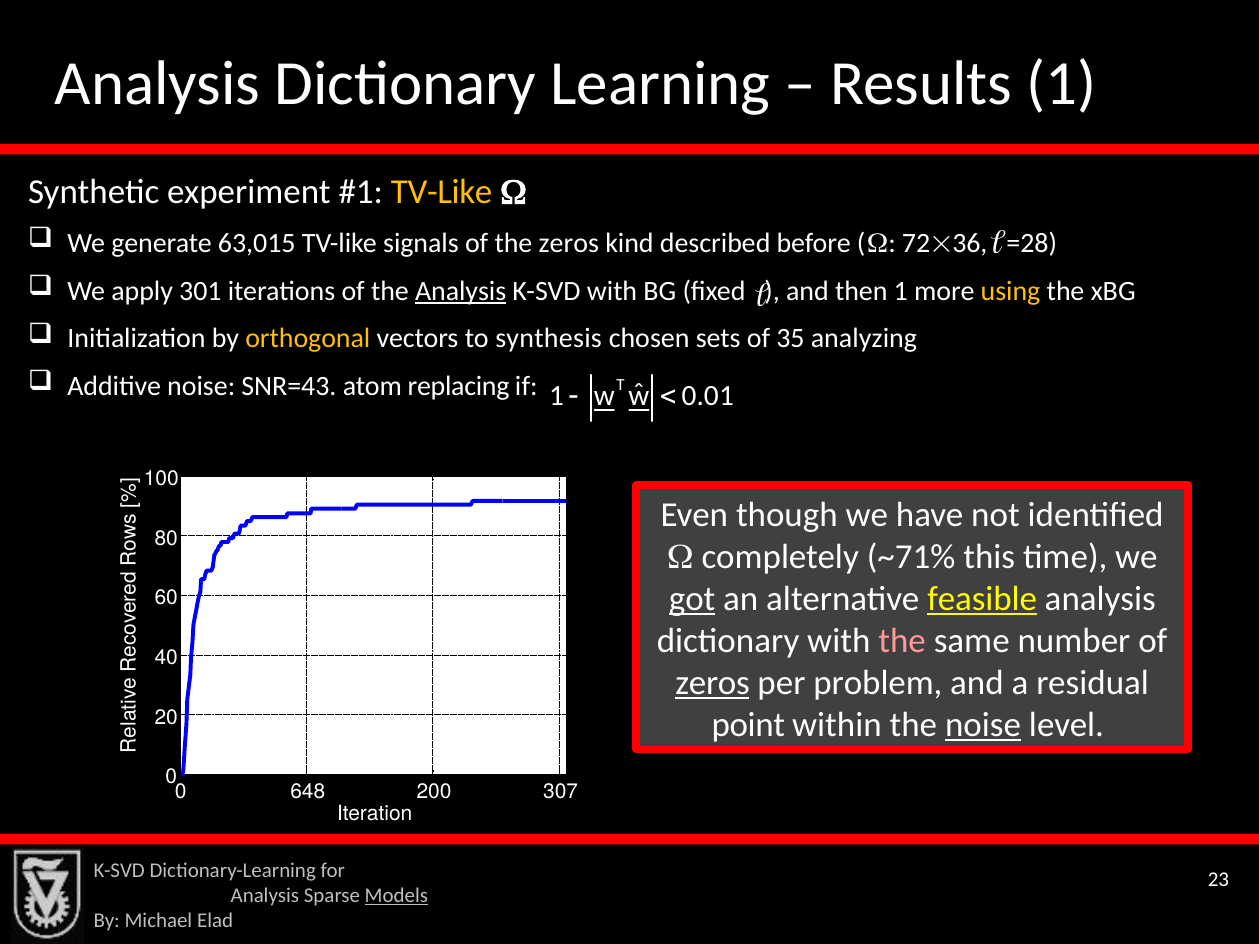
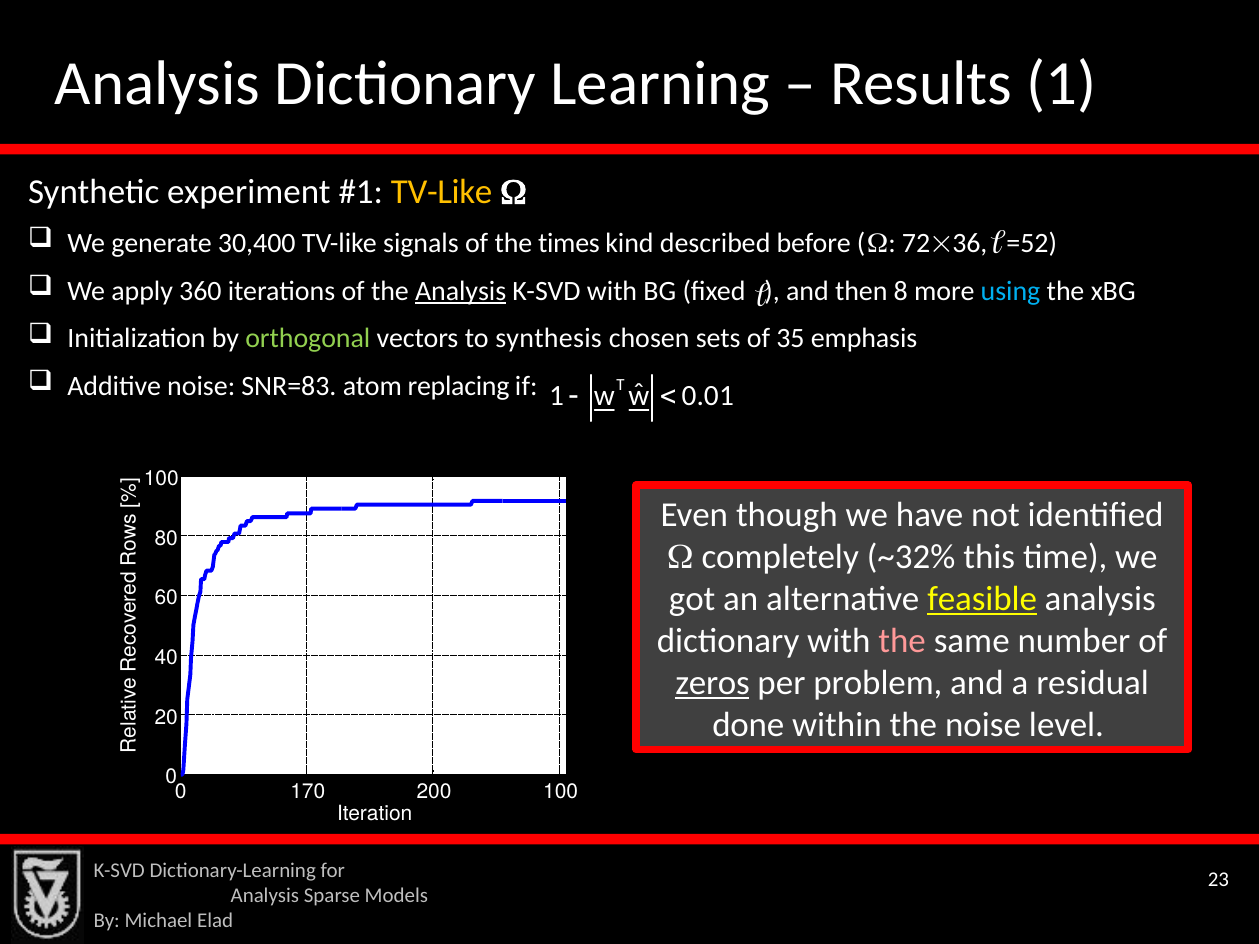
63,015: 63,015 -> 30,400
the zeros: zeros -> times
=28: =28 -> =52
301: 301 -> 360
then 1: 1 -> 8
using colour: yellow -> light blue
orthogonal colour: yellow -> light green
analyzing: analyzing -> emphasis
SNR=43: SNR=43 -> SNR=83
~71%: ~71% -> ~32%
got underline: present -> none
point: point -> done
noise at (983, 725) underline: present -> none
648: 648 -> 170
200 307: 307 -> 100
Models underline: present -> none
